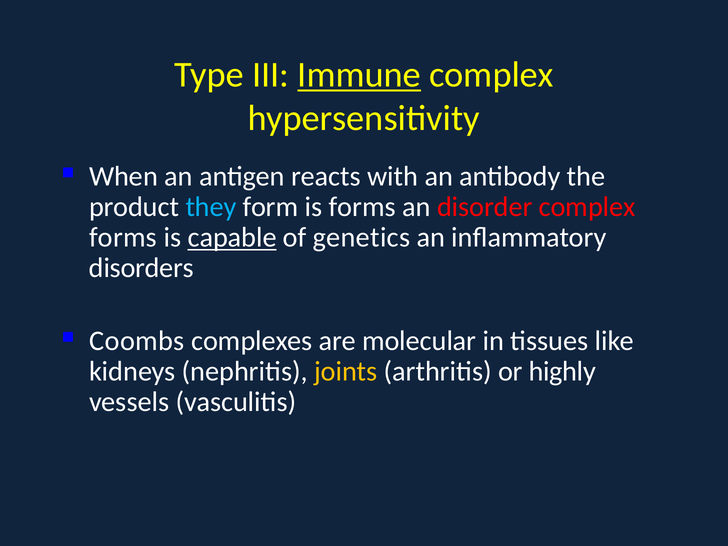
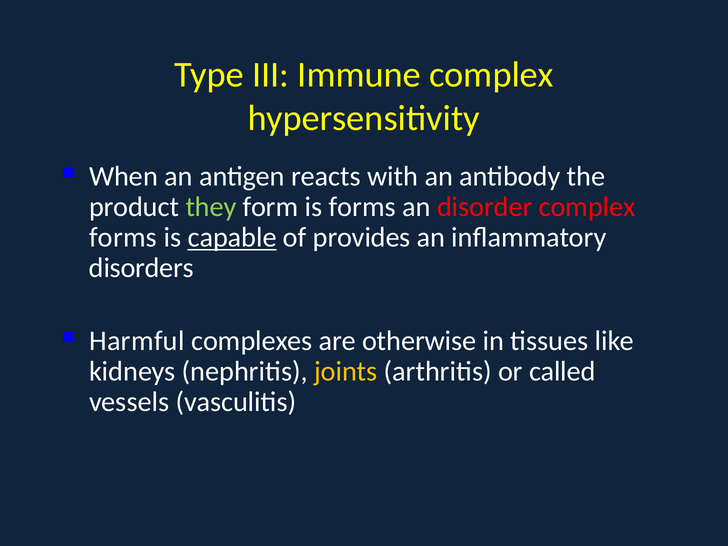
Immune underline: present -> none
they colour: light blue -> light green
genetics: genetics -> provides
Coombs: Coombs -> Harmful
molecular: molecular -> otherwise
highly: highly -> called
